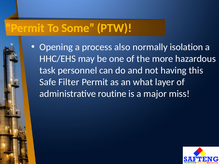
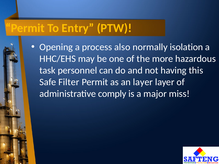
Some: Some -> Entry
an what: what -> layer
routine: routine -> comply
